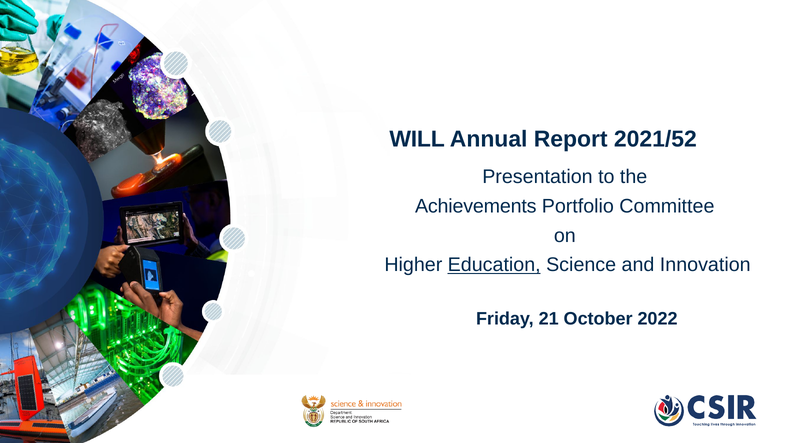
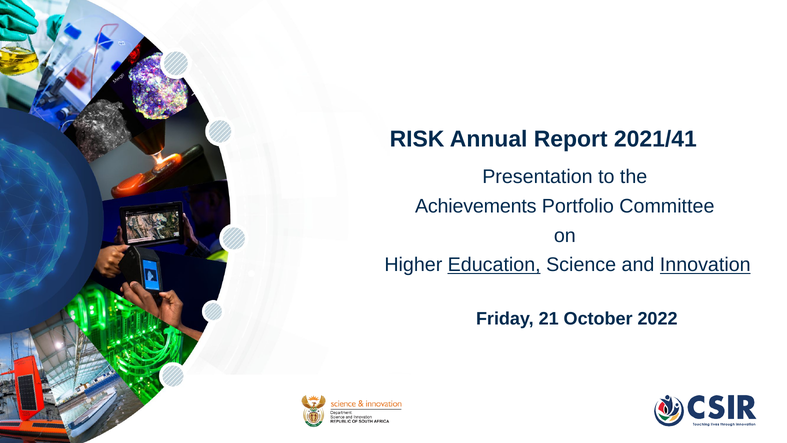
WILL: WILL -> RISK
2021/52: 2021/52 -> 2021/41
Innovation underline: none -> present
